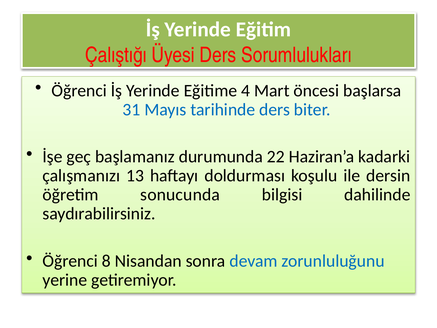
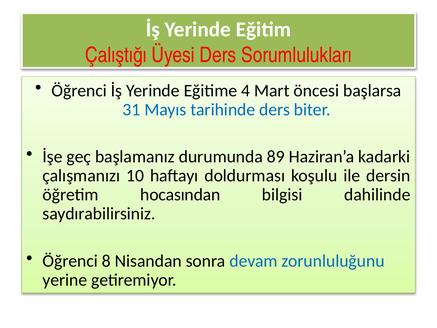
22: 22 -> 89
13: 13 -> 10
sonucunda: sonucunda -> hocasından
